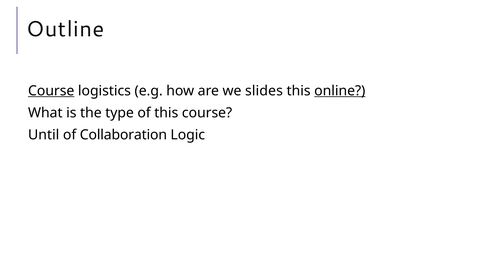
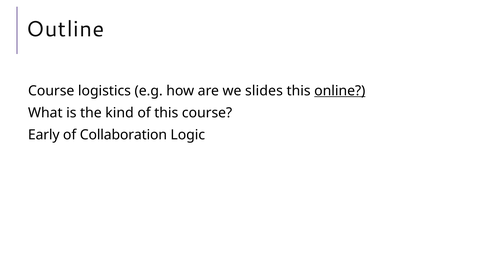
Course at (51, 91) underline: present -> none
type: type -> kind
Until: Until -> Early
